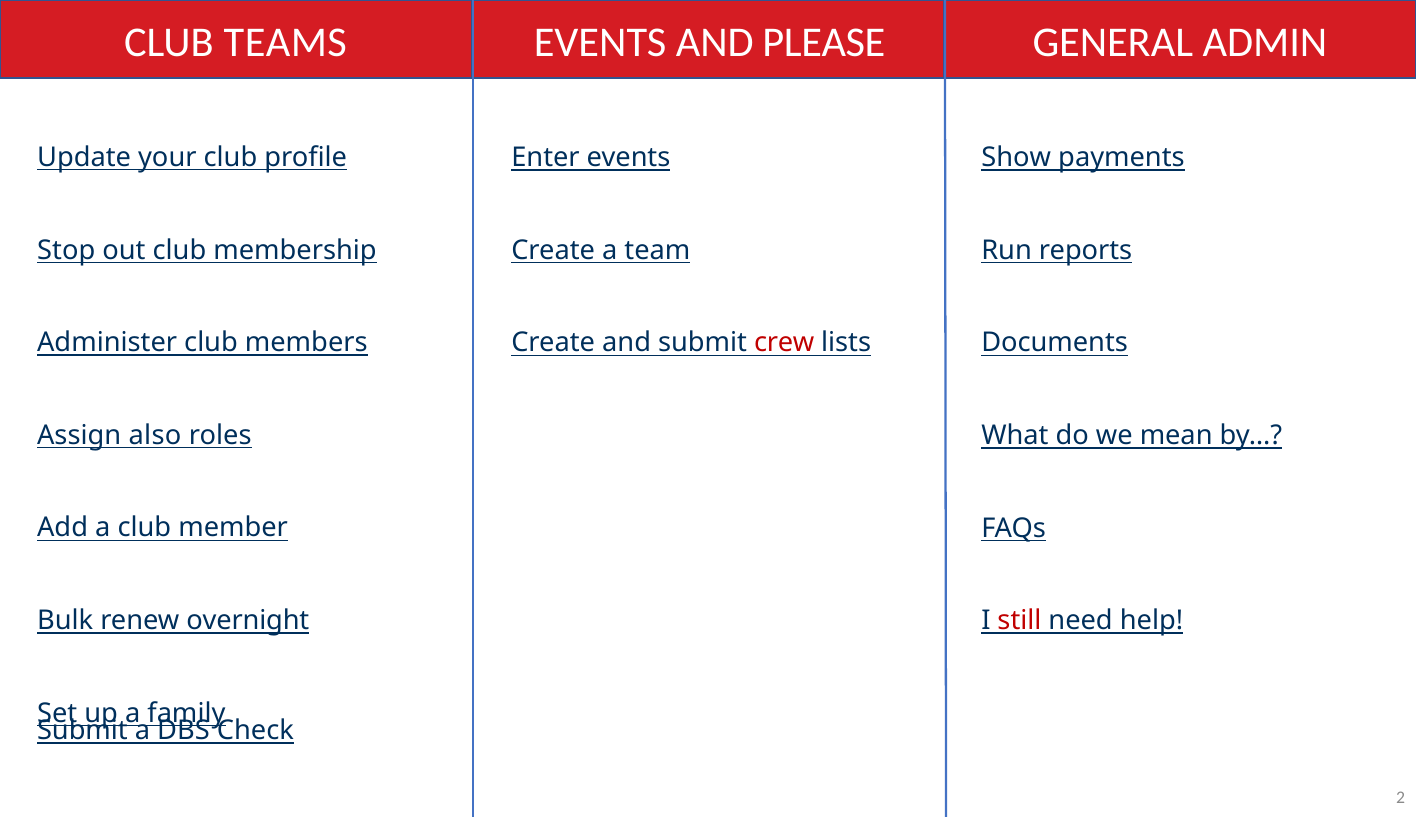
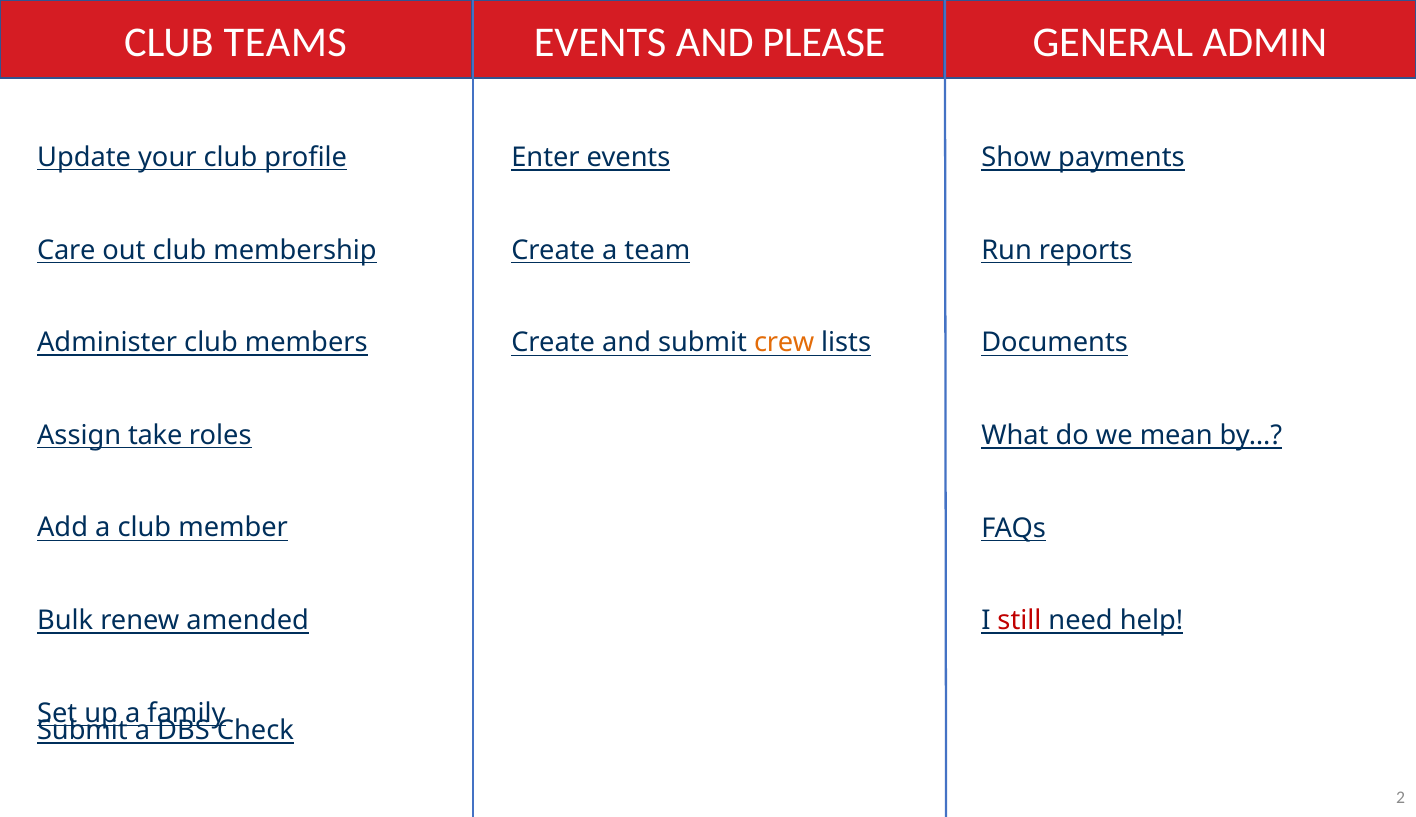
Stop: Stop -> Care
crew colour: red -> orange
also: also -> take
overnight: overnight -> amended
